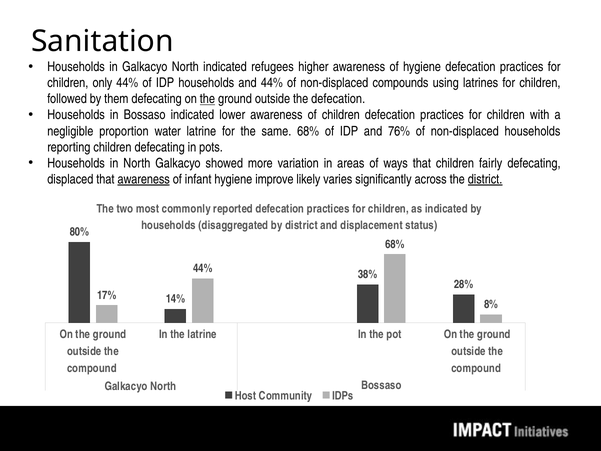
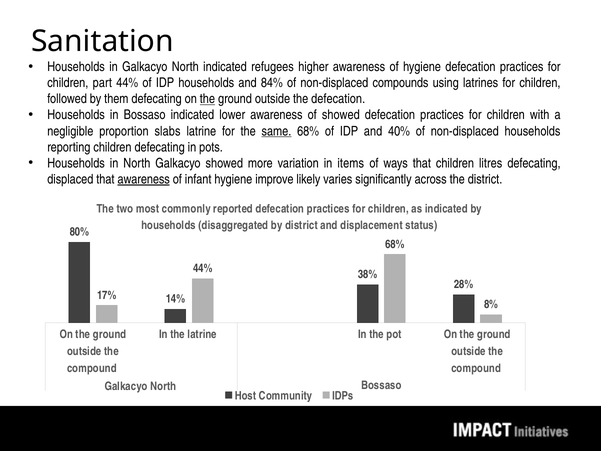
only: only -> part
and 44%: 44% -> 84%
of children: children -> showed
water: water -> slabs
same underline: none -> present
76%: 76% -> 40%
areas: areas -> items
fairly: fairly -> litres
district at (485, 179) underline: present -> none
